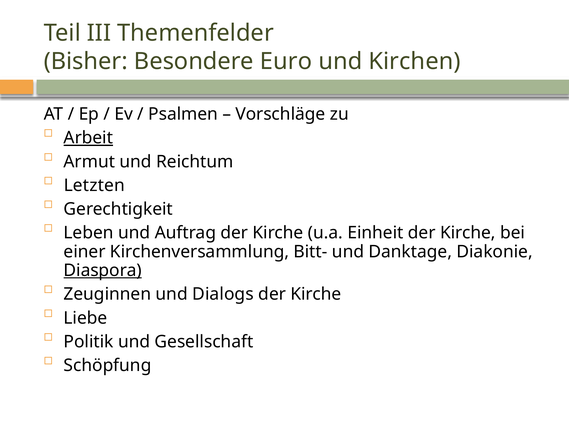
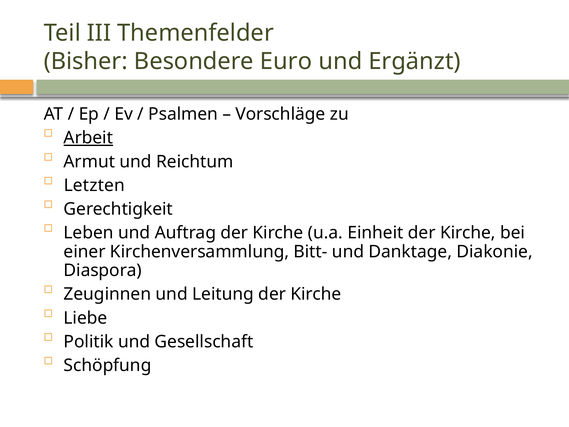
Kirchen: Kirchen -> Ergänzt
Diaspora underline: present -> none
Dialogs: Dialogs -> Leitung
